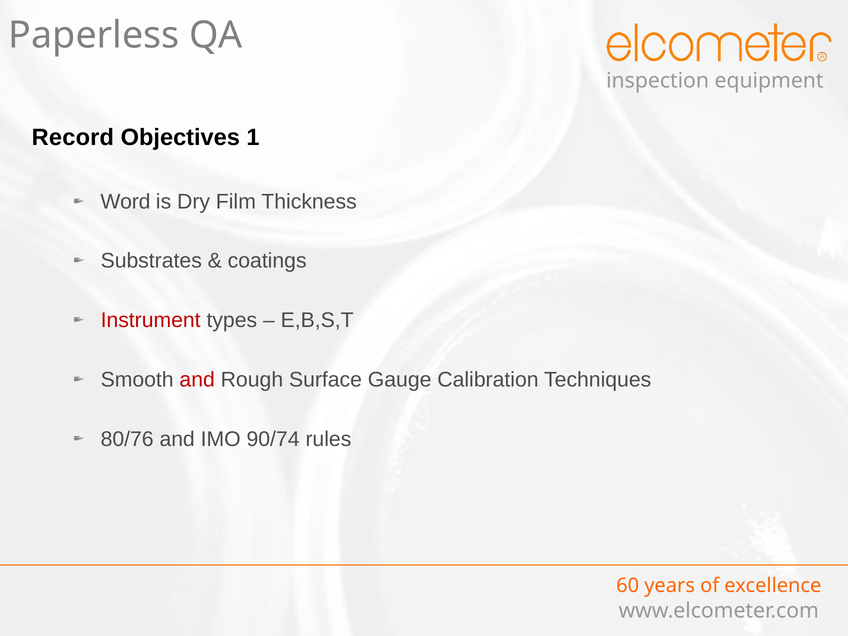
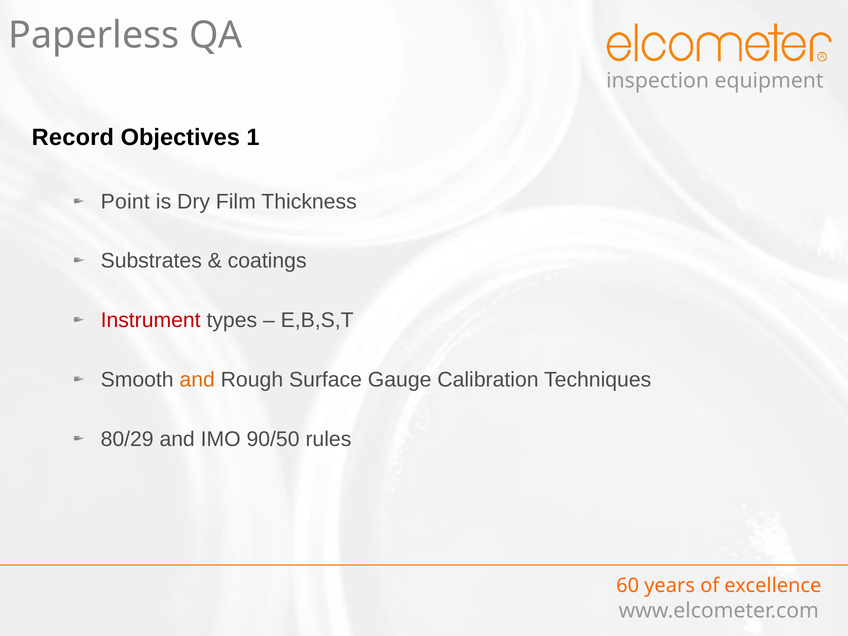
Word: Word -> Point
and at (197, 380) colour: red -> orange
80/76: 80/76 -> 80/29
90/74: 90/74 -> 90/50
